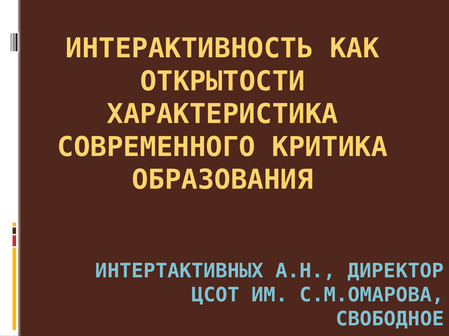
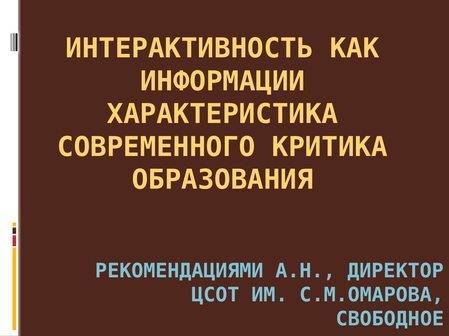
ОТКРЫТОСТИ: ОТКРЫТОСТИ -> ИНФОРМАЦИИ
ИНТЕРТАКТИВНЫХ: ИНТЕРТАКТИВНЫХ -> РЕКОМЕНДАЦИЯМИ
